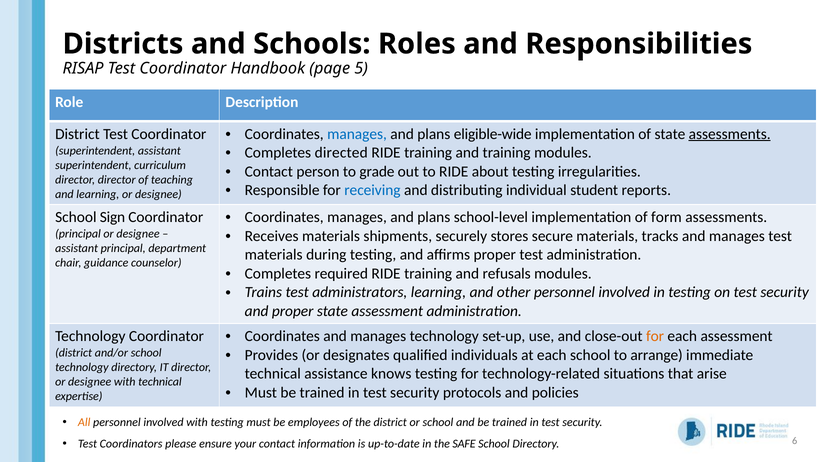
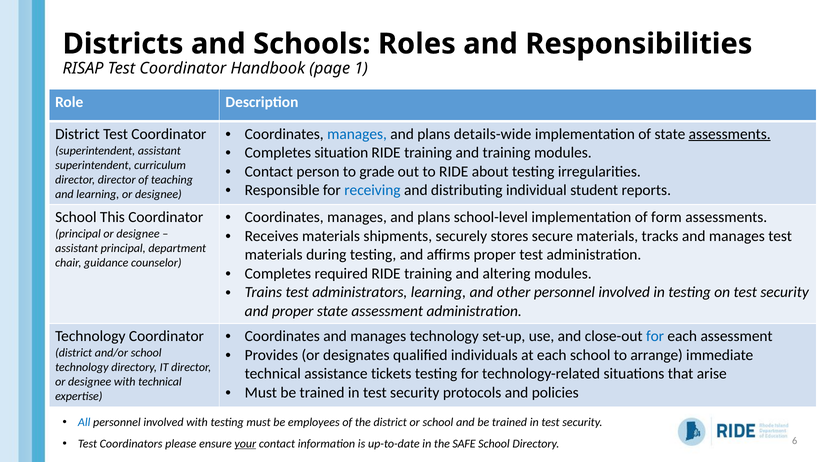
5: 5 -> 1
eligible-wide: eligible-wide -> details-wide
directed: directed -> situation
Sign: Sign -> This
refusals: refusals -> altering
for at (655, 336) colour: orange -> blue
knows: knows -> tickets
All colour: orange -> blue
your underline: none -> present
